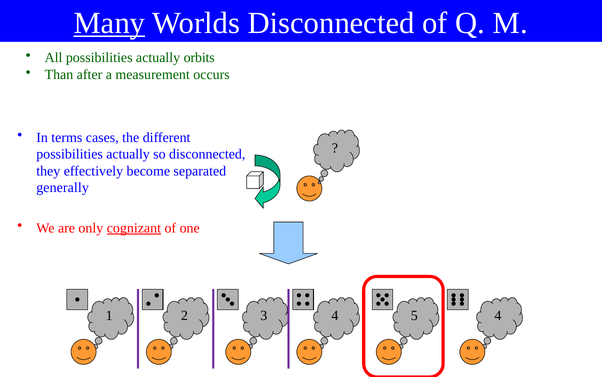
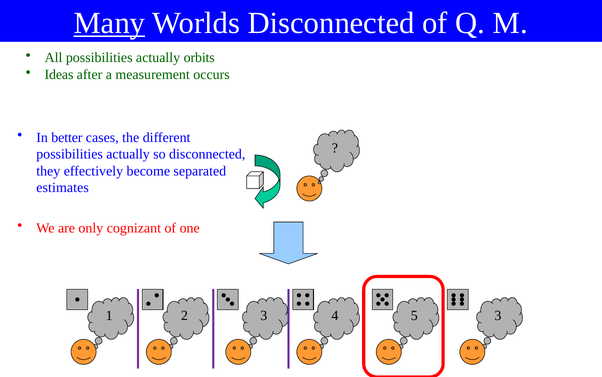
Than: Than -> Ideas
terms: terms -> better
generally: generally -> estimates
cognizant underline: present -> none
1 4: 4 -> 3
